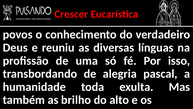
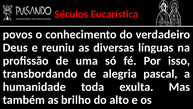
Crescer: Crescer -> Séculos
